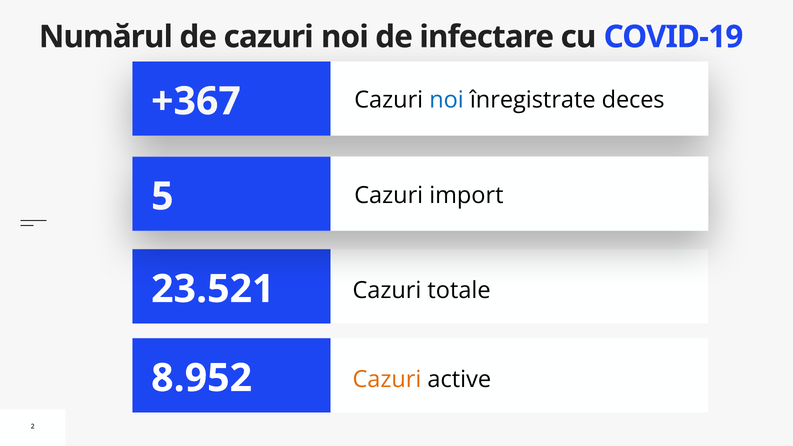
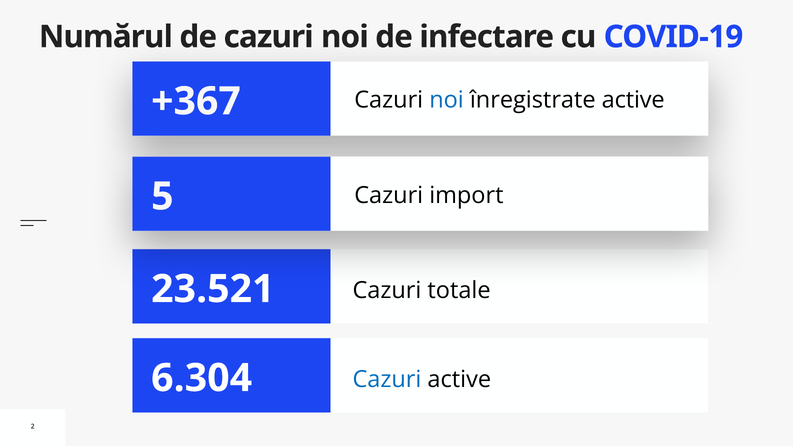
înregistrate deces: deces -> active
8.952: 8.952 -> 6.304
Cazuri at (387, 380) colour: orange -> blue
